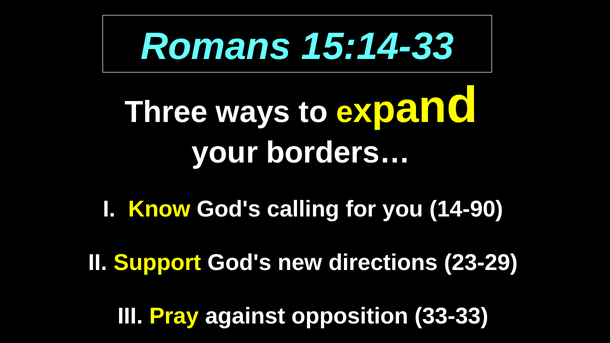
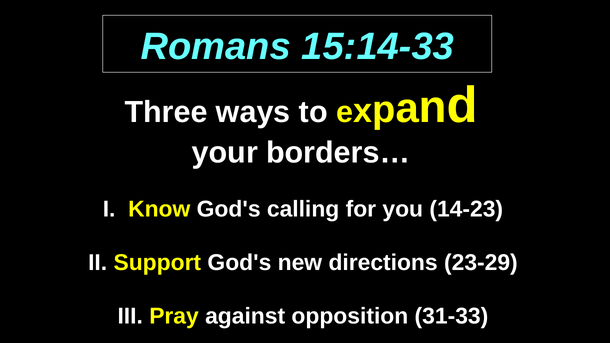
14-90: 14-90 -> 14-23
33-33: 33-33 -> 31-33
